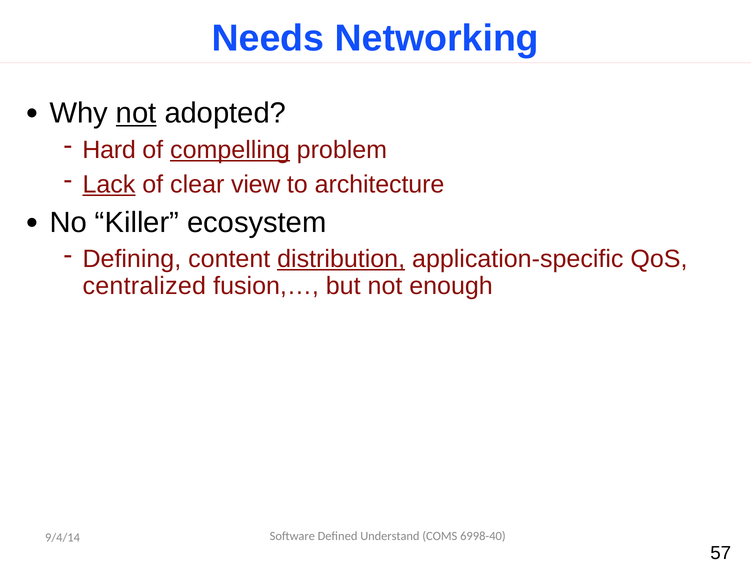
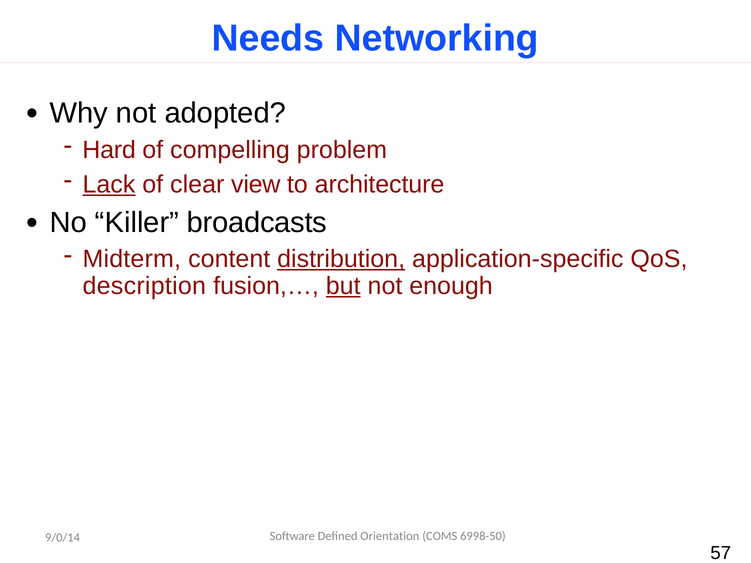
not at (136, 113) underline: present -> none
compelling underline: present -> none
ecosystem: ecosystem -> broadcasts
Defining: Defining -> Midterm
centralized: centralized -> description
but underline: none -> present
9/4/14: 9/4/14 -> 9/0/14
Understand: Understand -> Orientation
6998-40: 6998-40 -> 6998-50
